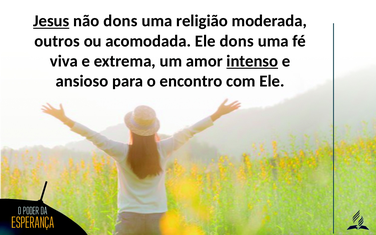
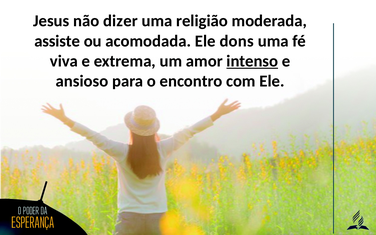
Jesus underline: present -> none
não dons: dons -> dizer
outros: outros -> assiste
